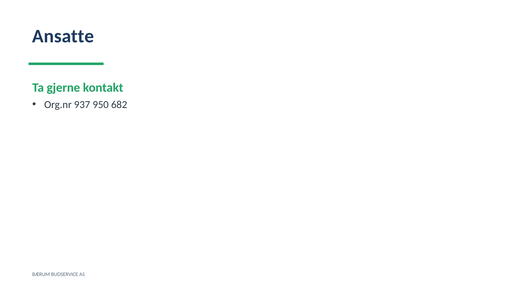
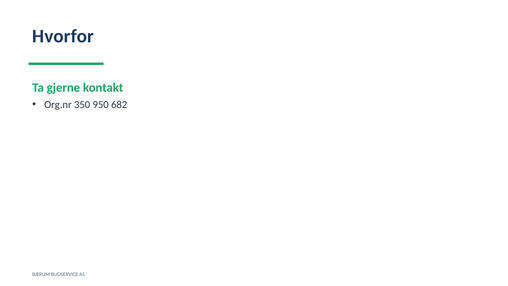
Ansatte: Ansatte -> Hvorfor
937: 937 -> 350
